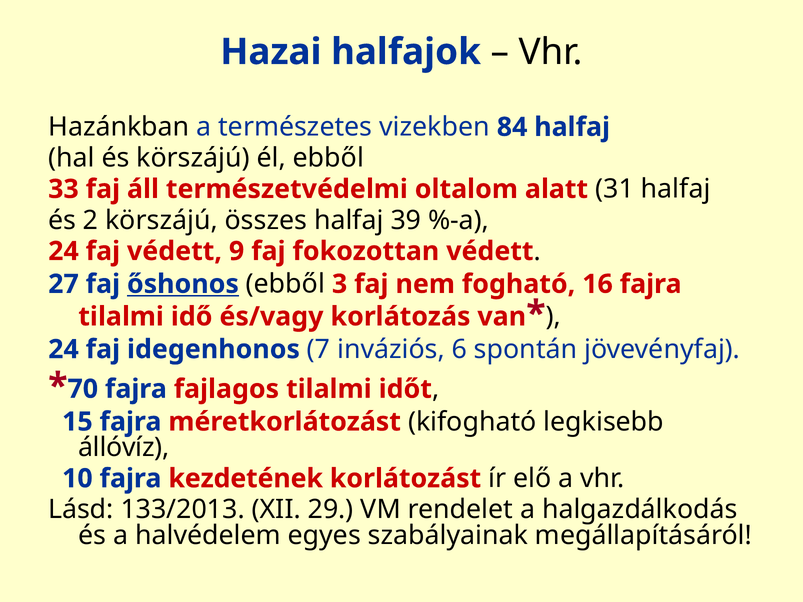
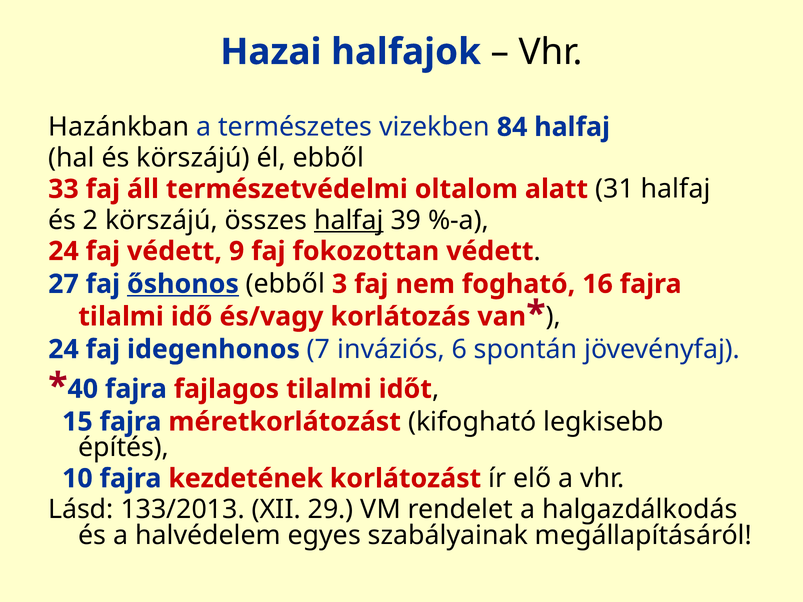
halfaj at (349, 220) underline: none -> present
70: 70 -> 40
állóvíz: állóvíz -> építés
